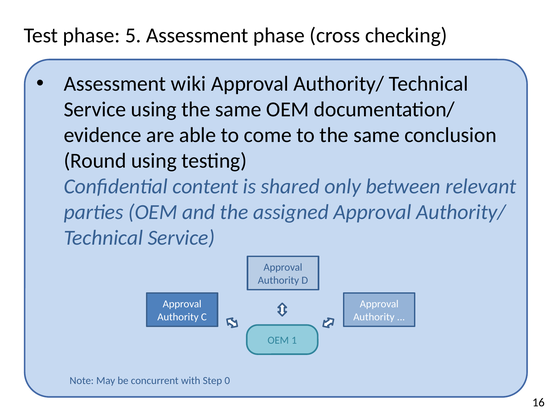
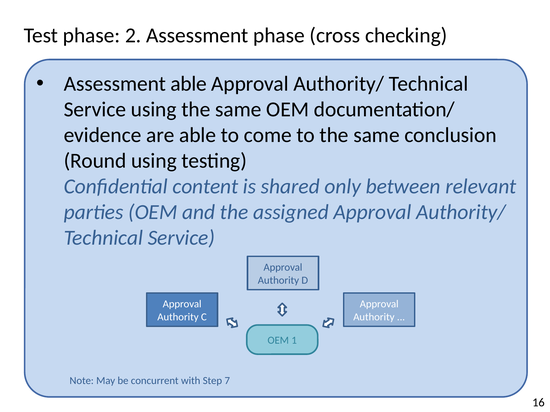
5: 5 -> 2
Assessment wiki: wiki -> able
0: 0 -> 7
